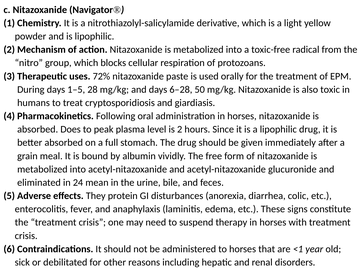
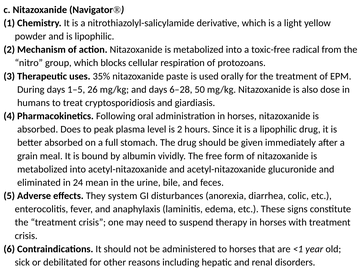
72%: 72% -> 35%
28: 28 -> 26
toxic: toxic -> dose
protein: protein -> system
